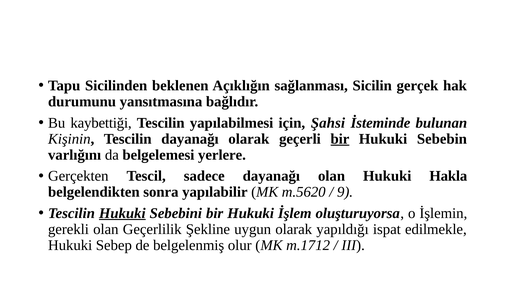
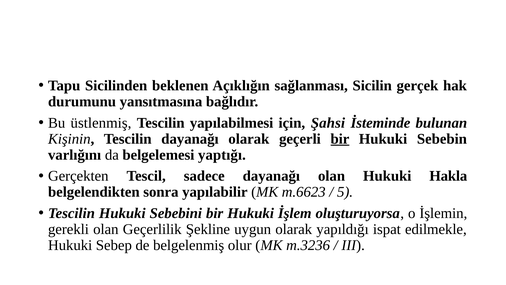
kaybettiği: kaybettiği -> üstlenmiş
yerlere: yerlere -> yaptığı
m.5620: m.5620 -> m.6623
9: 9 -> 5
Hukuki at (122, 213) underline: present -> none
m.1712: m.1712 -> m.3236
